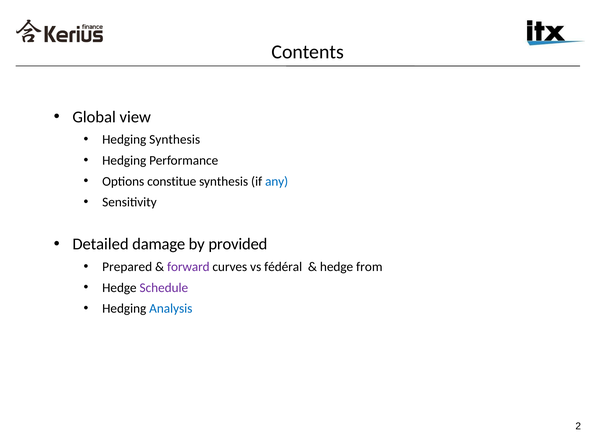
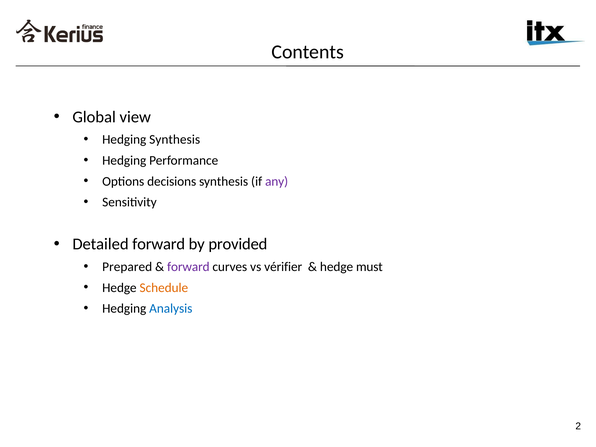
constitue: constitue -> decisions
any colour: blue -> purple
Detailed damage: damage -> forward
fédéral: fédéral -> vérifier
from: from -> must
Schedule colour: purple -> orange
